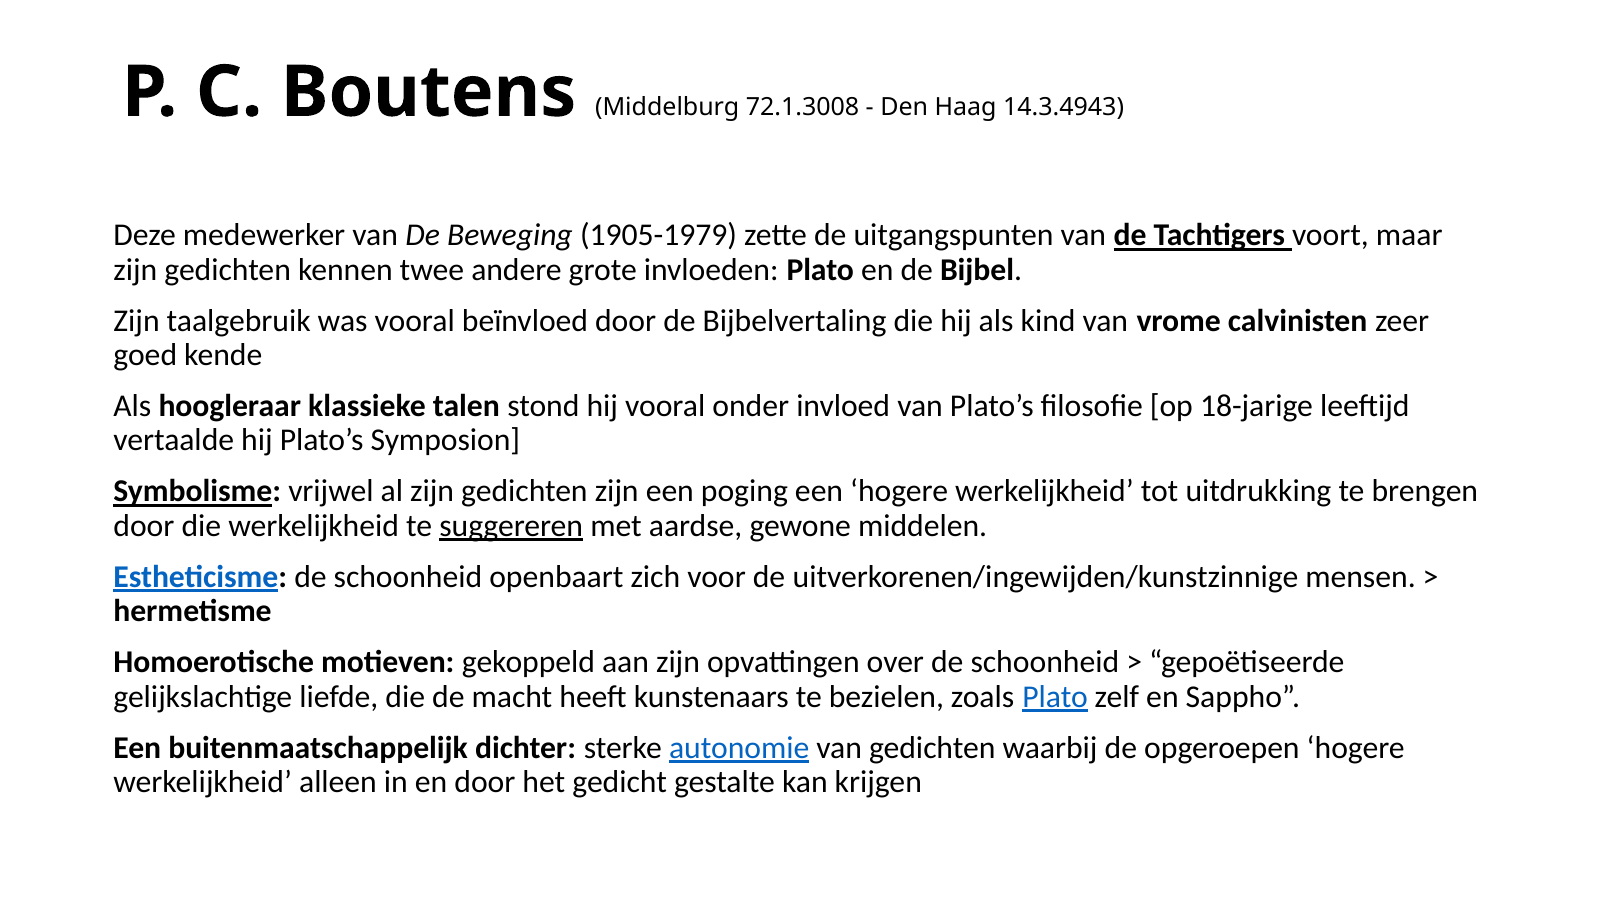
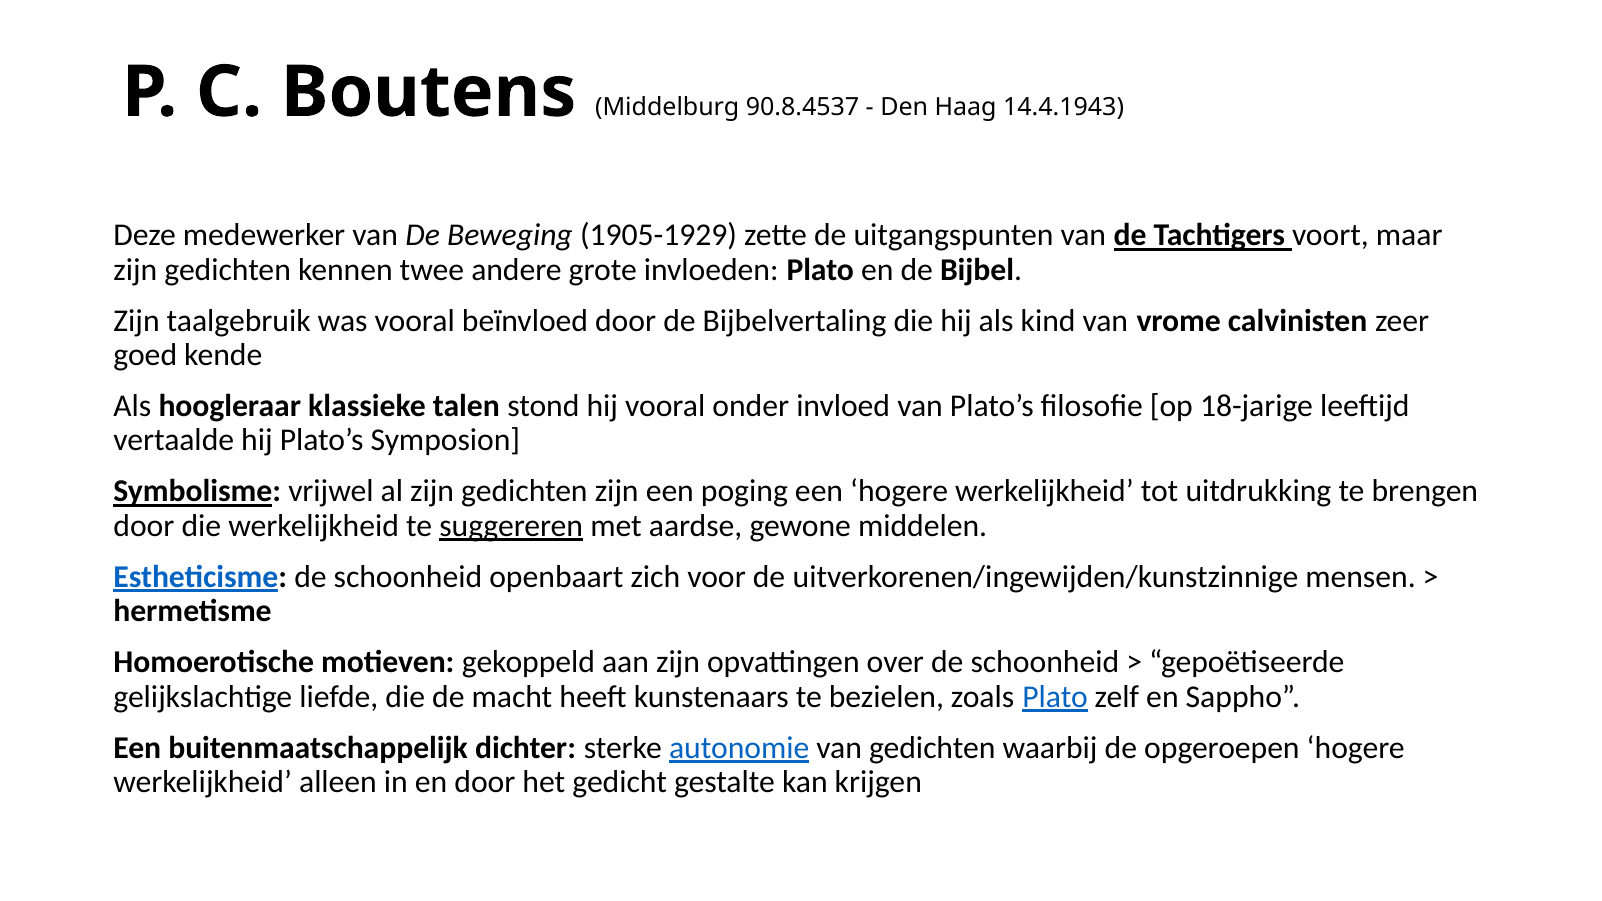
72.1.3008: 72.1.3008 -> 90.8.4537
14.3.4943: 14.3.4943 -> 14.4.1943
1905-1979: 1905-1979 -> 1905-1929
